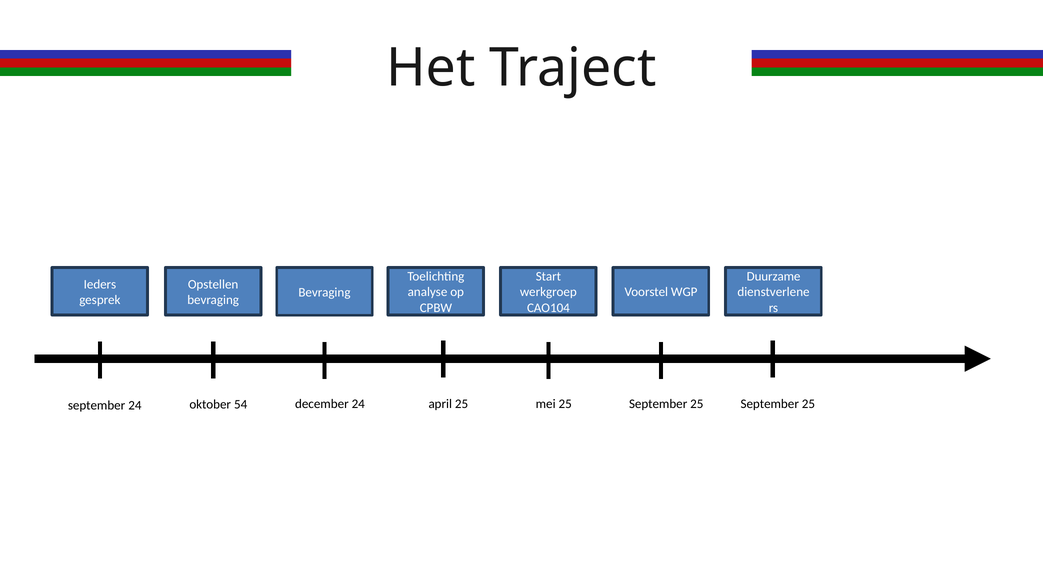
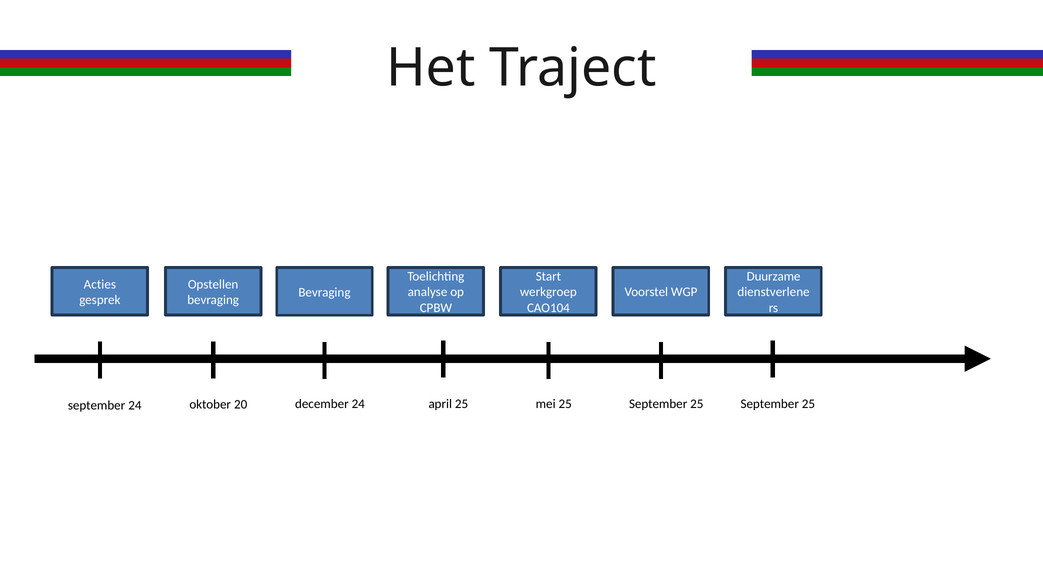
Ieders: Ieders -> Acties
54: 54 -> 20
